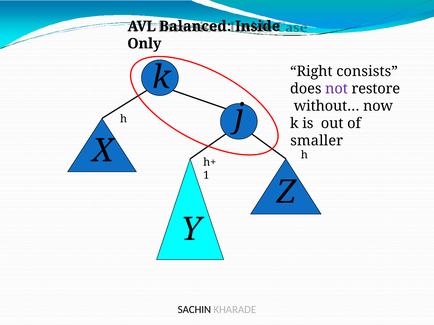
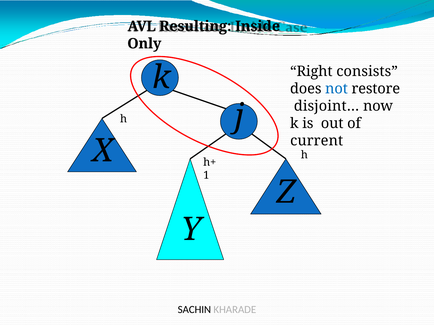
Balanced: Balanced -> Resulting
not colour: purple -> blue
without…: without… -> disjoint…
smaller: smaller -> current
